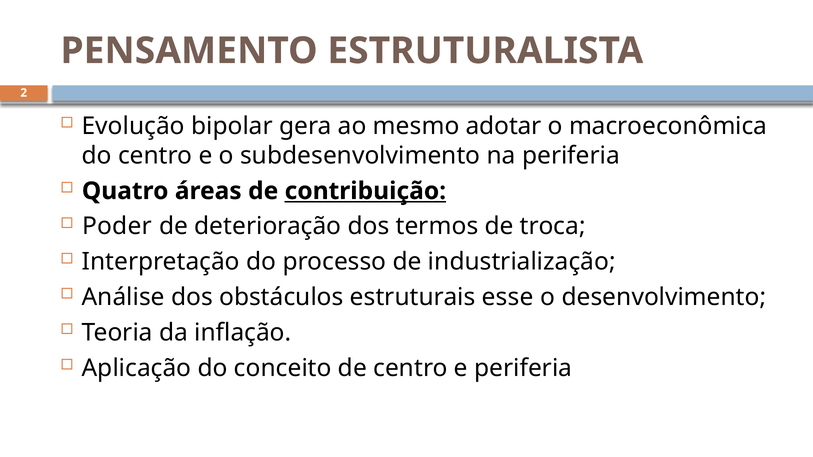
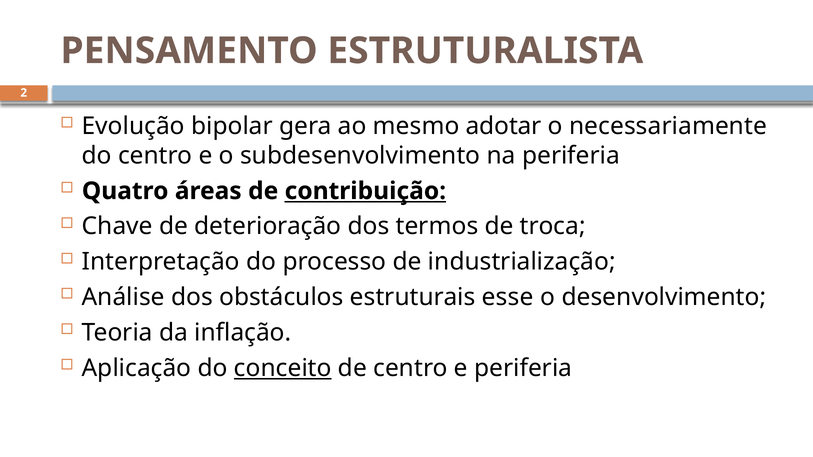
macroeconômica: macroeconômica -> necessariamente
Poder: Poder -> Chave
conceito underline: none -> present
